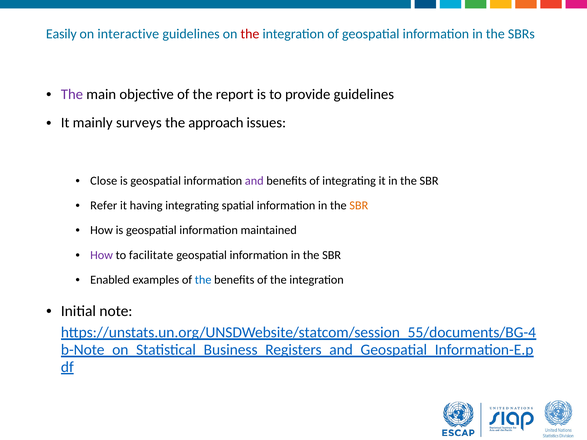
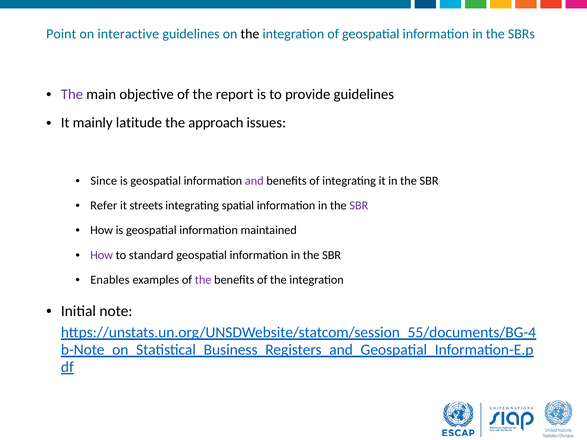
Easily: Easily -> Point
the at (250, 34) colour: red -> black
surveys: surveys -> latitude
Close: Close -> Since
having: having -> streets
SBR at (359, 206) colour: orange -> purple
facilitate: facilitate -> standard
Enabled: Enabled -> Enables
the at (203, 280) colour: blue -> purple
